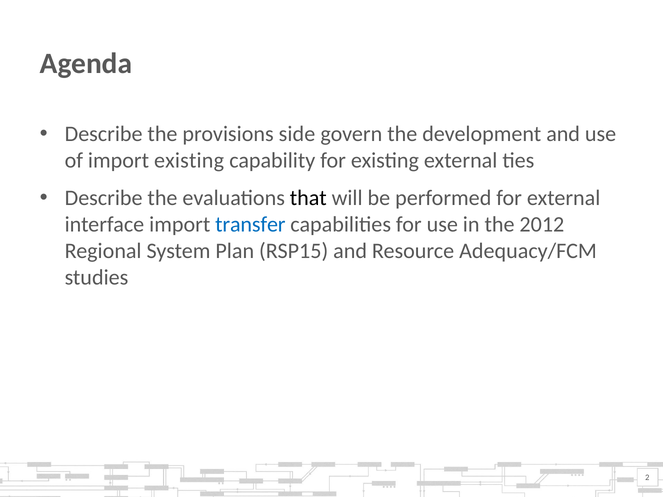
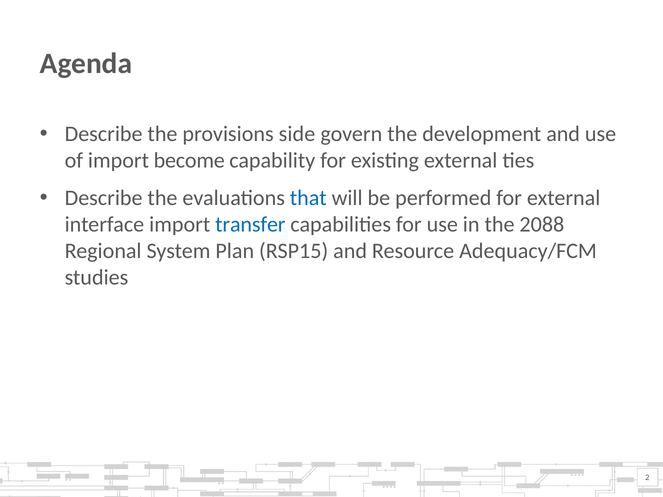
import existing: existing -> become
that colour: black -> blue
2012: 2012 -> 2088
